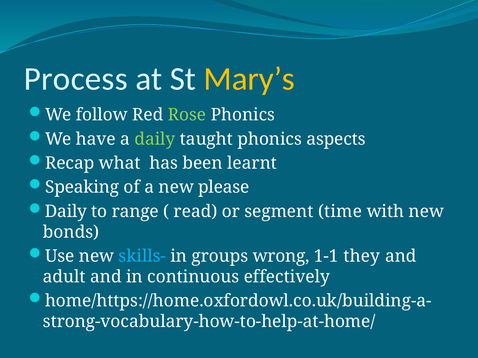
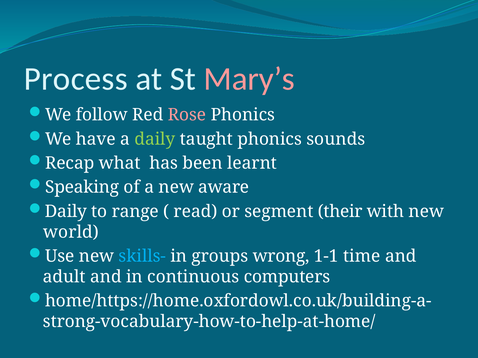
Mary’s colour: yellow -> pink
Rose colour: light green -> pink
aspects: aspects -> sounds
please: please -> aware
time: time -> their
bonds: bonds -> world
they: they -> time
effectively: effectively -> computers
